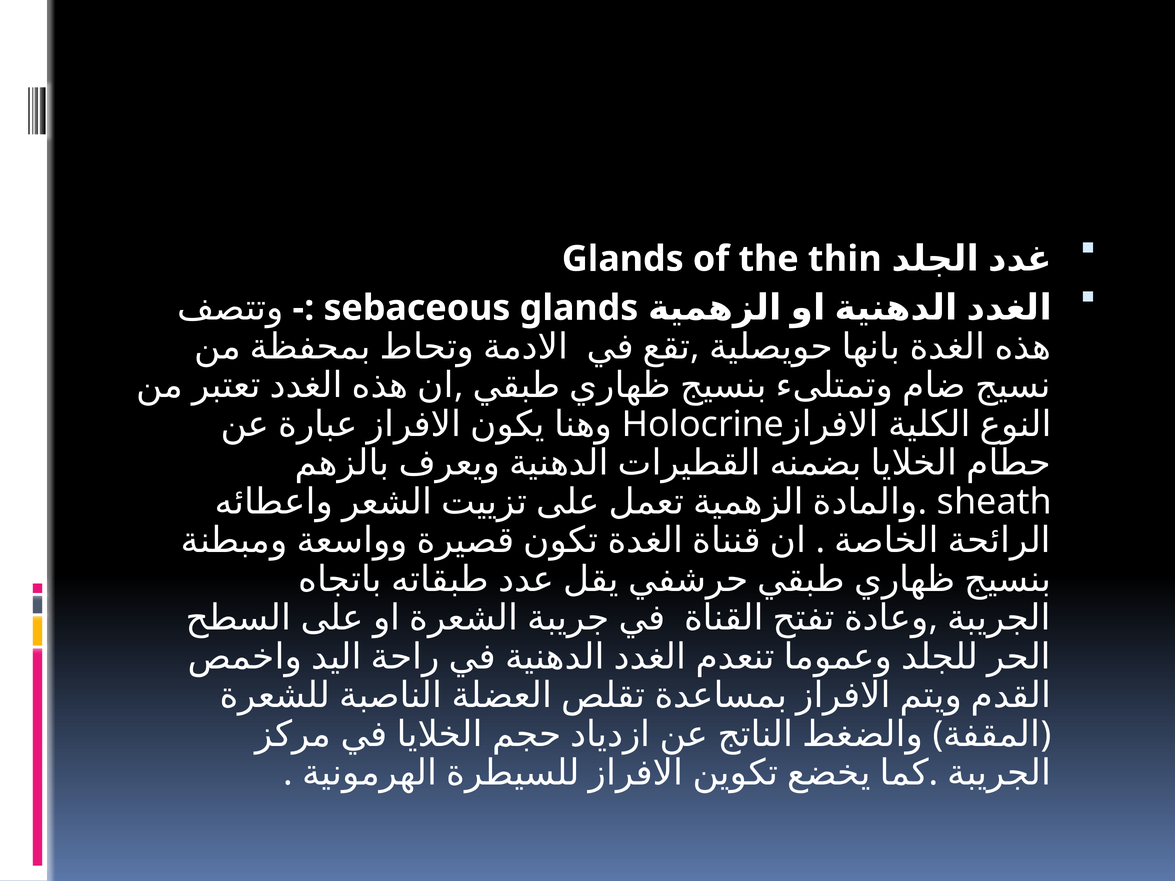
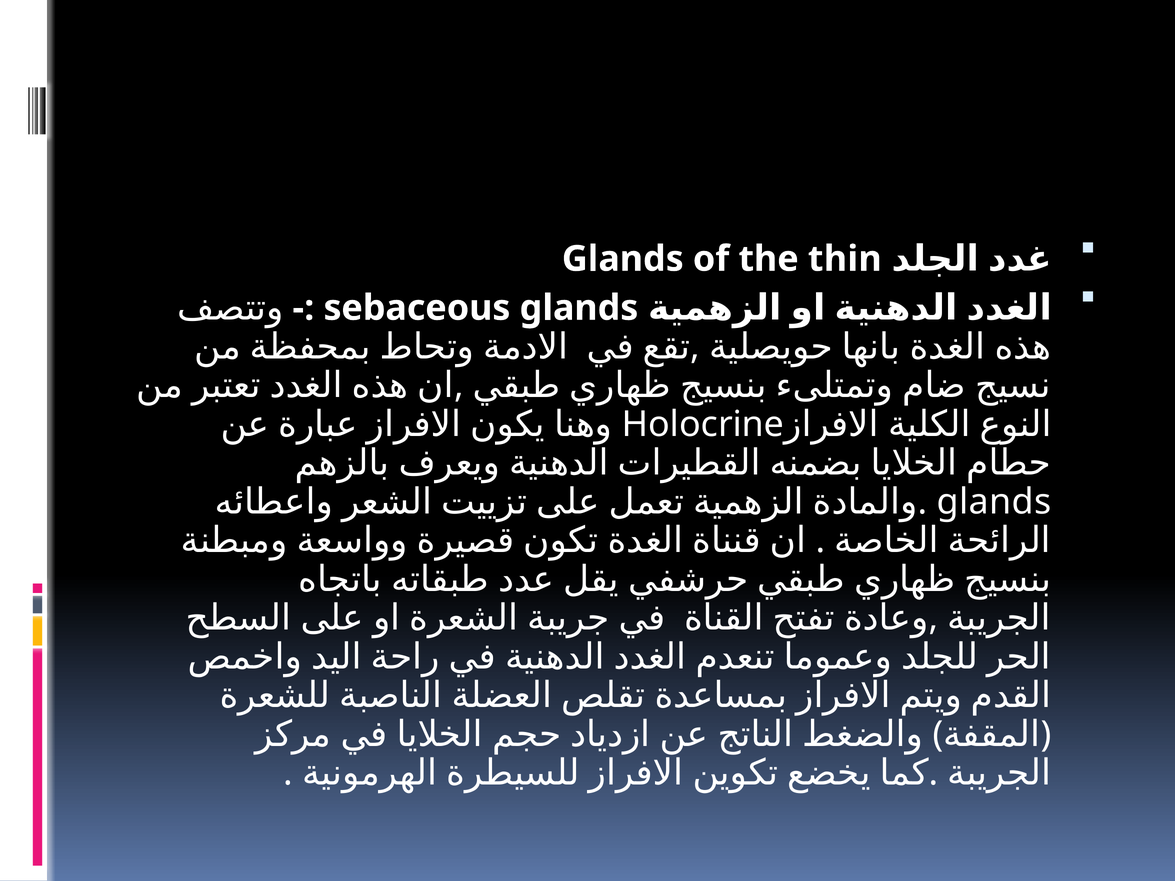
sheath at (994, 502): sheath -> glands
